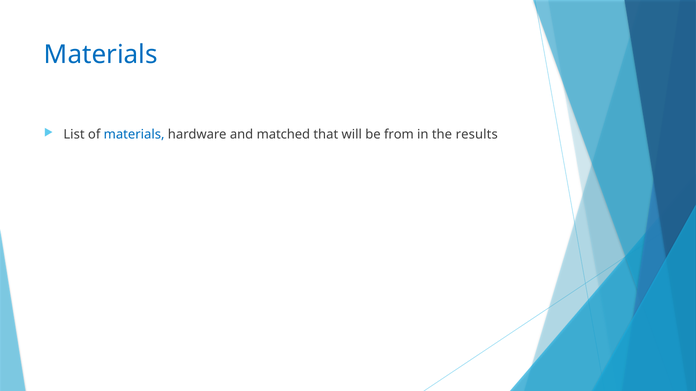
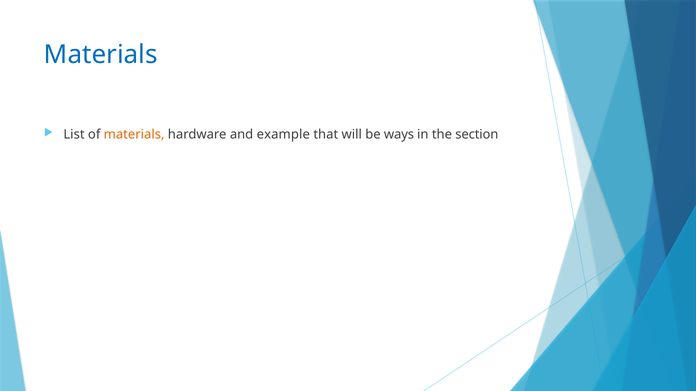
materials at (134, 135) colour: blue -> orange
matched: matched -> example
from: from -> ways
results: results -> section
